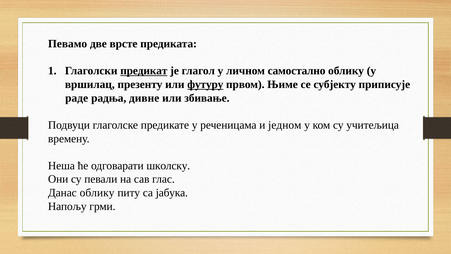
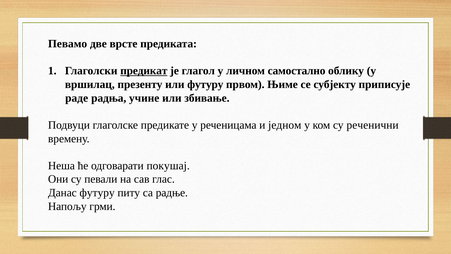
футуру at (205, 84) underline: present -> none
дивне: дивне -> учине
учитељица: учитељица -> реченични
школску: школску -> покушај
Данас облику: облику -> футуру
јабука: јабука -> радње
